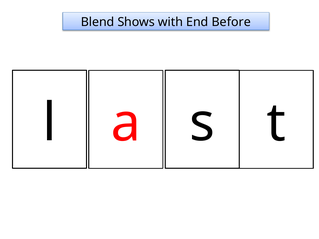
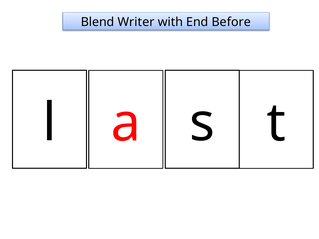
Shows: Shows -> Writer
